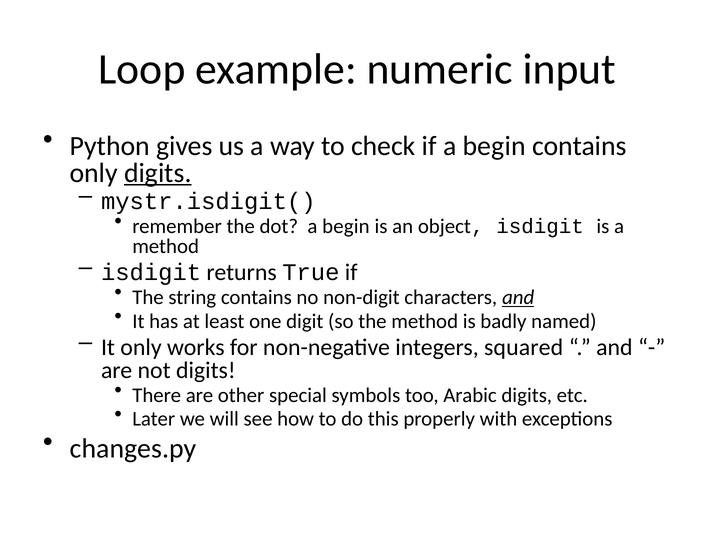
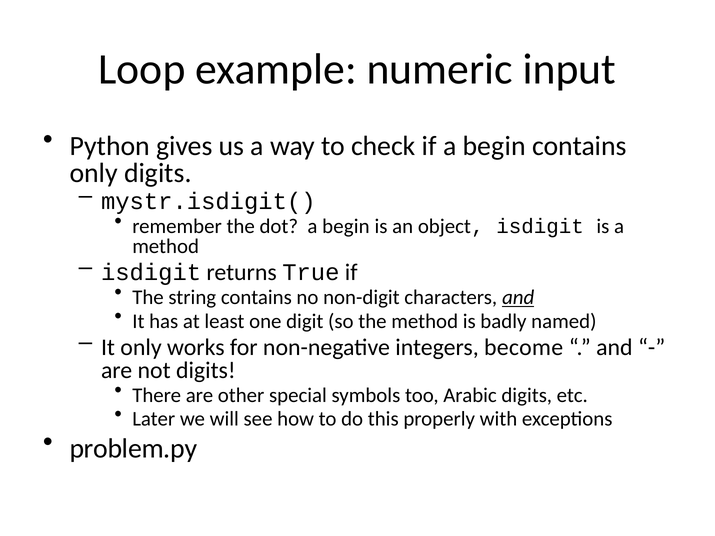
digits at (158, 173) underline: present -> none
squared: squared -> become
changes.py: changes.py -> problem.py
